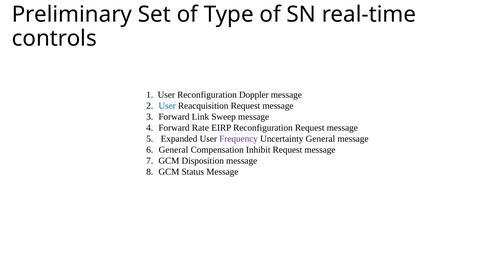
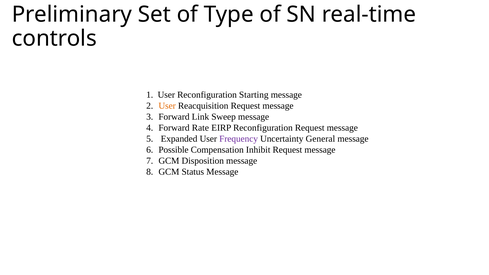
Doppler: Doppler -> Starting
User at (167, 106) colour: blue -> orange
6 General: General -> Possible
